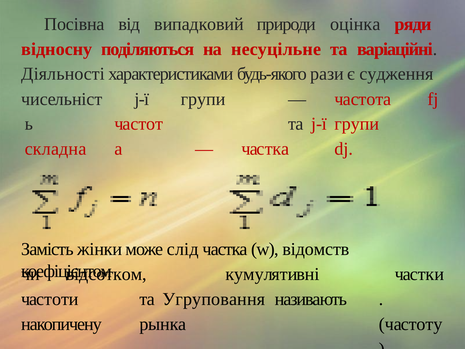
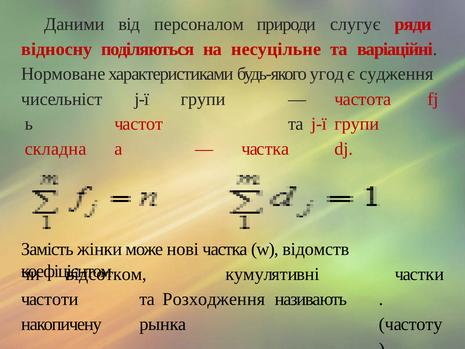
Посівна: Посівна -> Даними
випадковий: випадковий -> персоналом
оцінка: оцінка -> слугує
Діяльності: Діяльності -> Нормоване
рази: рази -> угод
слід: слід -> нові
Угруповання: Угруповання -> Розходження
